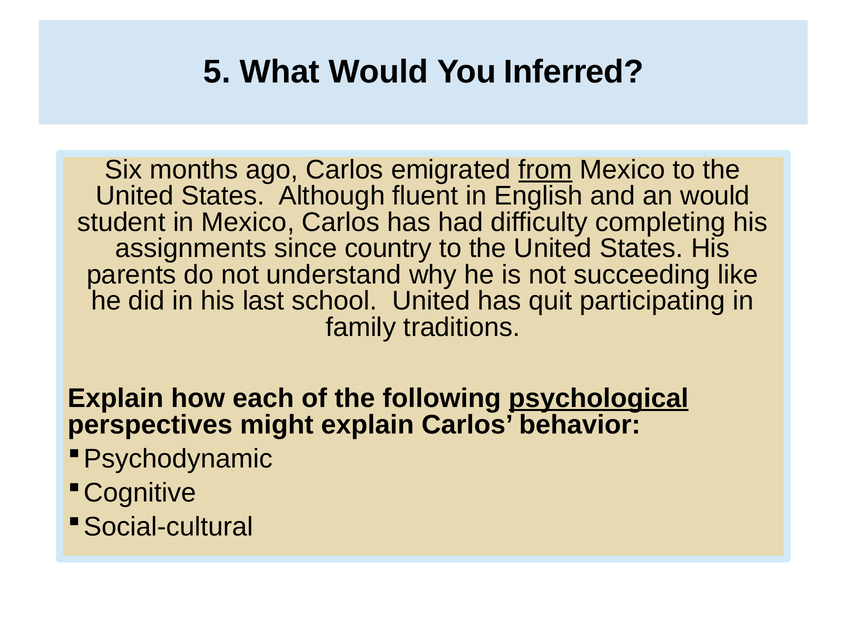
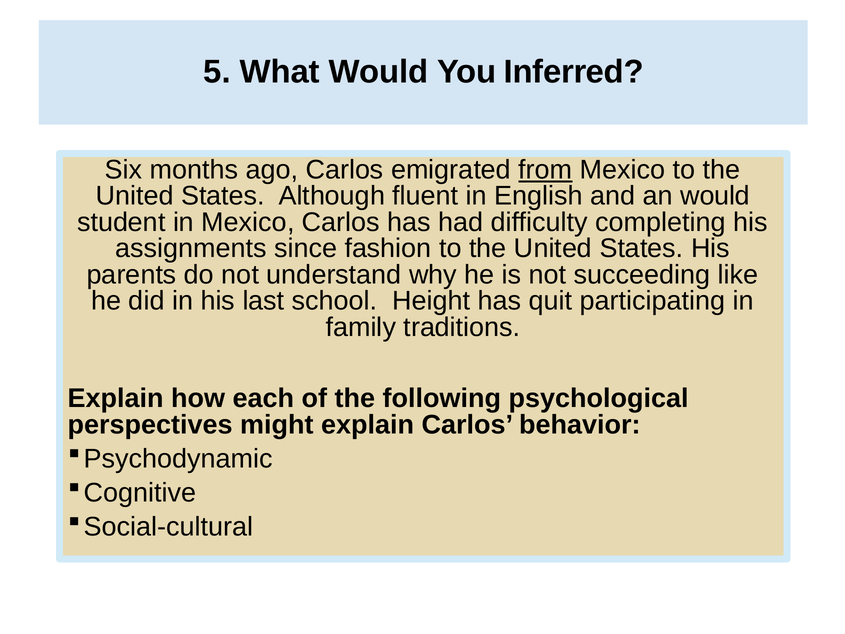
country: country -> fashion
school United: United -> Height
psychological underline: present -> none
